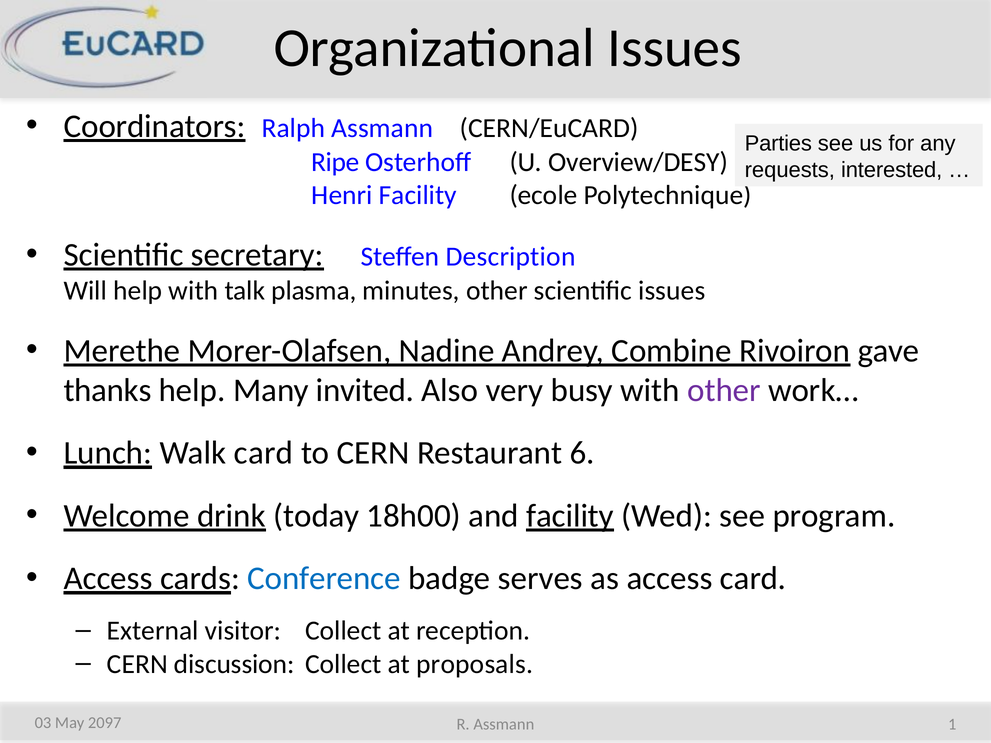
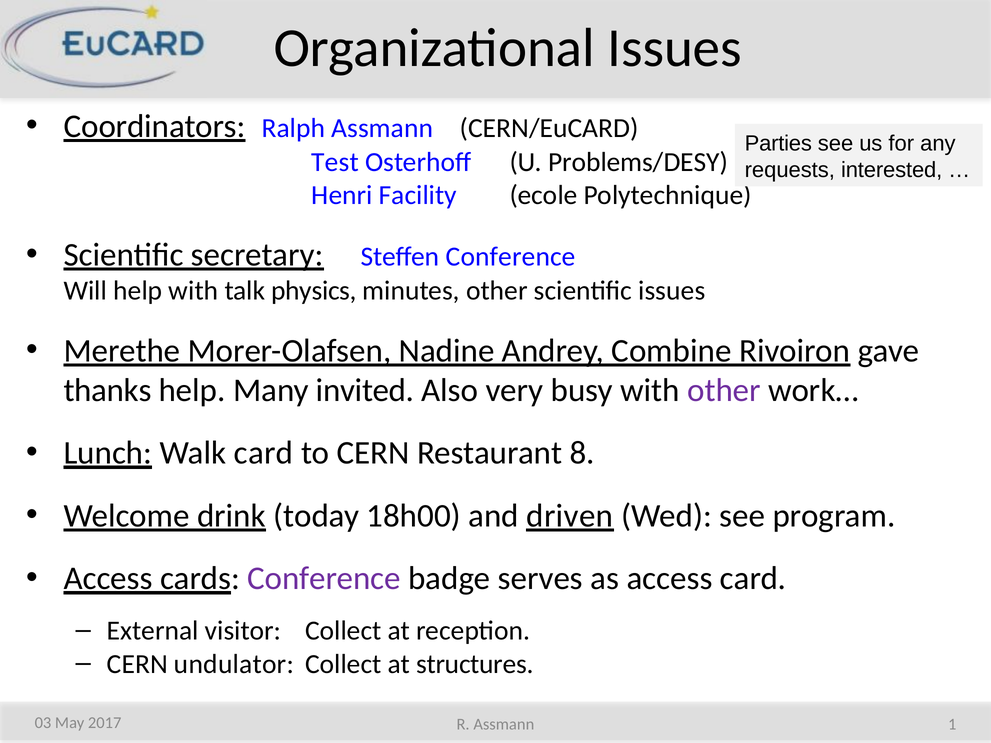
Ripe: Ripe -> Test
Overview/DESY: Overview/DESY -> Problems/DESY
Steffen Description: Description -> Conference
plasma: plasma -> physics
6: 6 -> 8
and facility: facility -> driven
Conference at (324, 579) colour: blue -> purple
discussion: discussion -> undulator
proposals: proposals -> structures
2097: 2097 -> 2017
